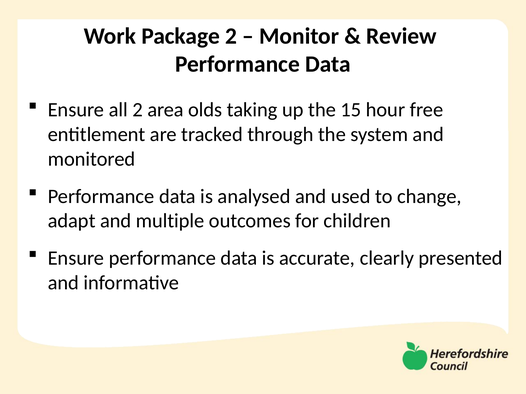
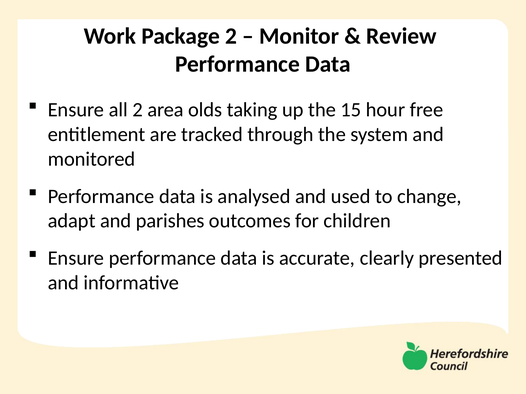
multiple: multiple -> parishes
